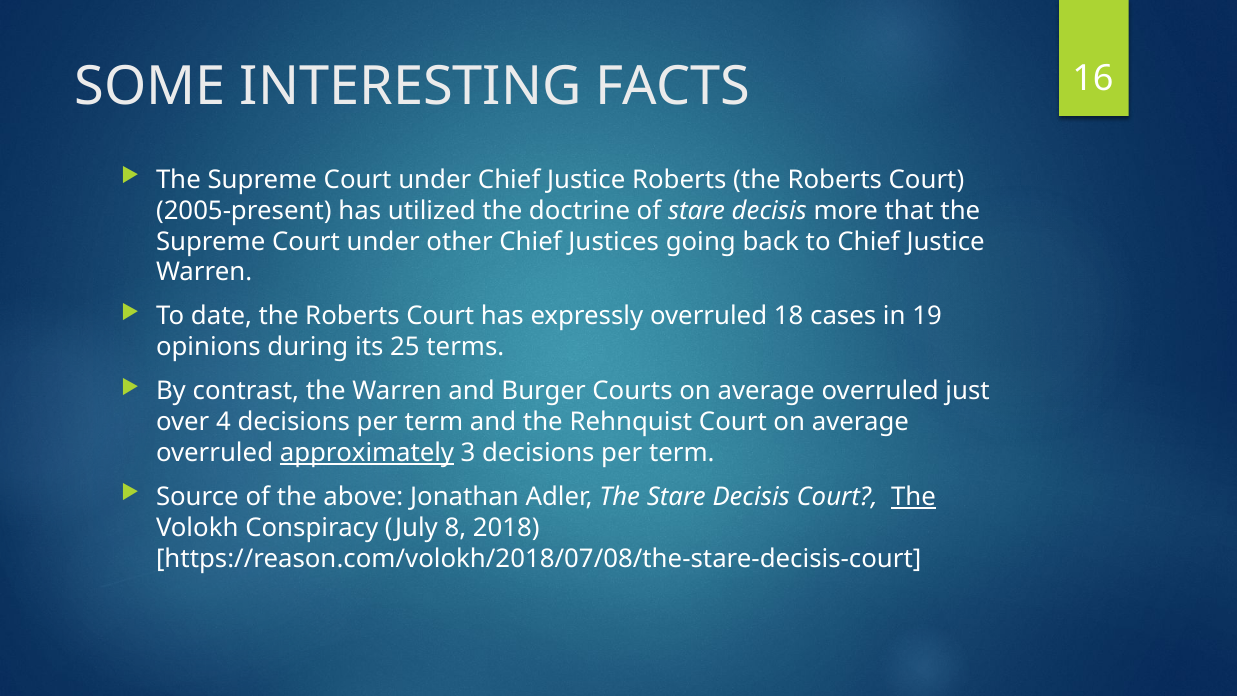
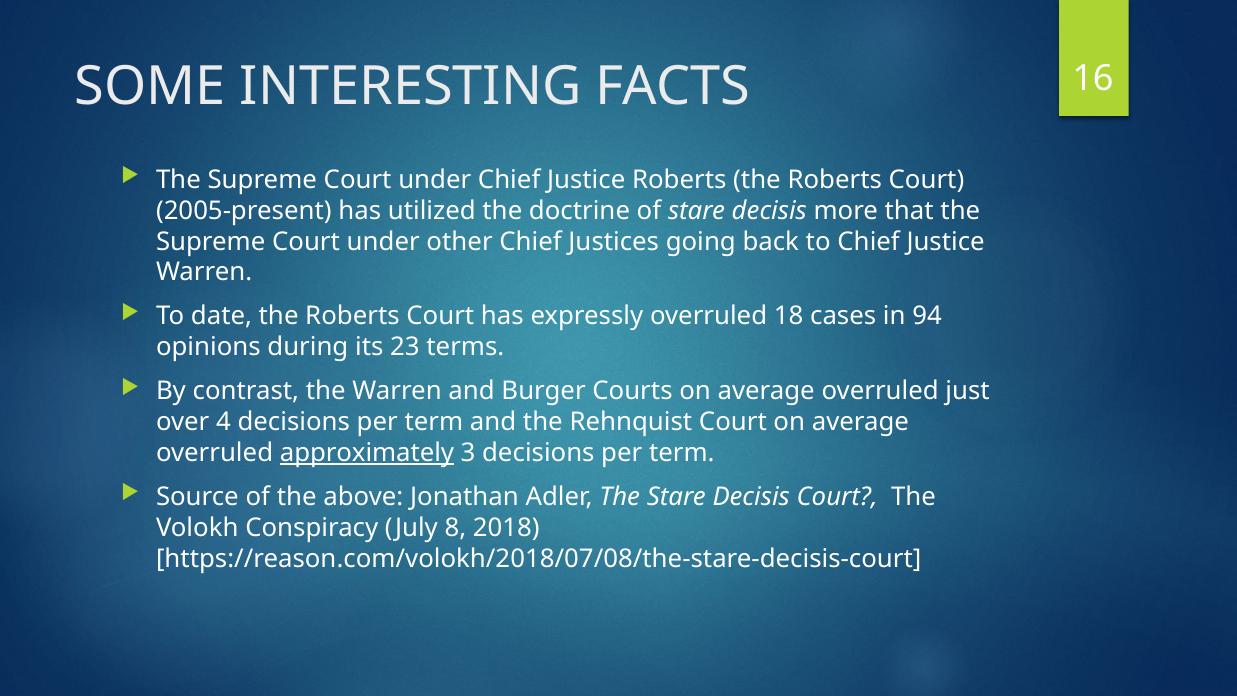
19: 19 -> 94
25: 25 -> 23
The at (914, 497) underline: present -> none
